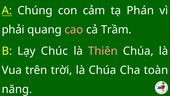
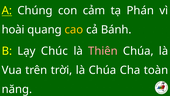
phải: phải -> hoài
cao colour: pink -> yellow
Trầm: Trầm -> Bánh
